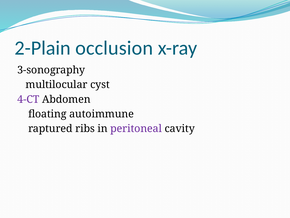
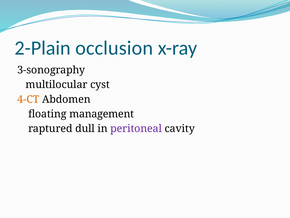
4-CT colour: purple -> orange
autoimmune: autoimmune -> management
ribs: ribs -> dull
